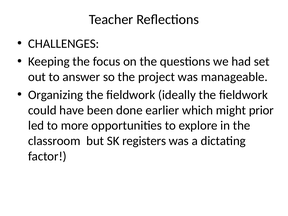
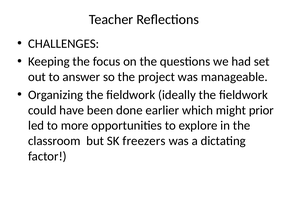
registers: registers -> freezers
